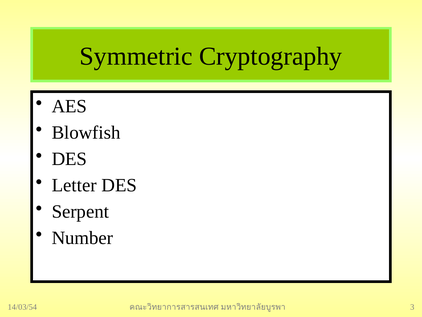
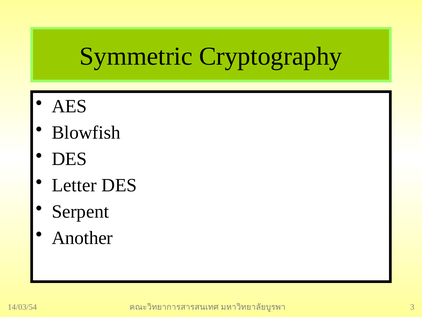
Number: Number -> Another
